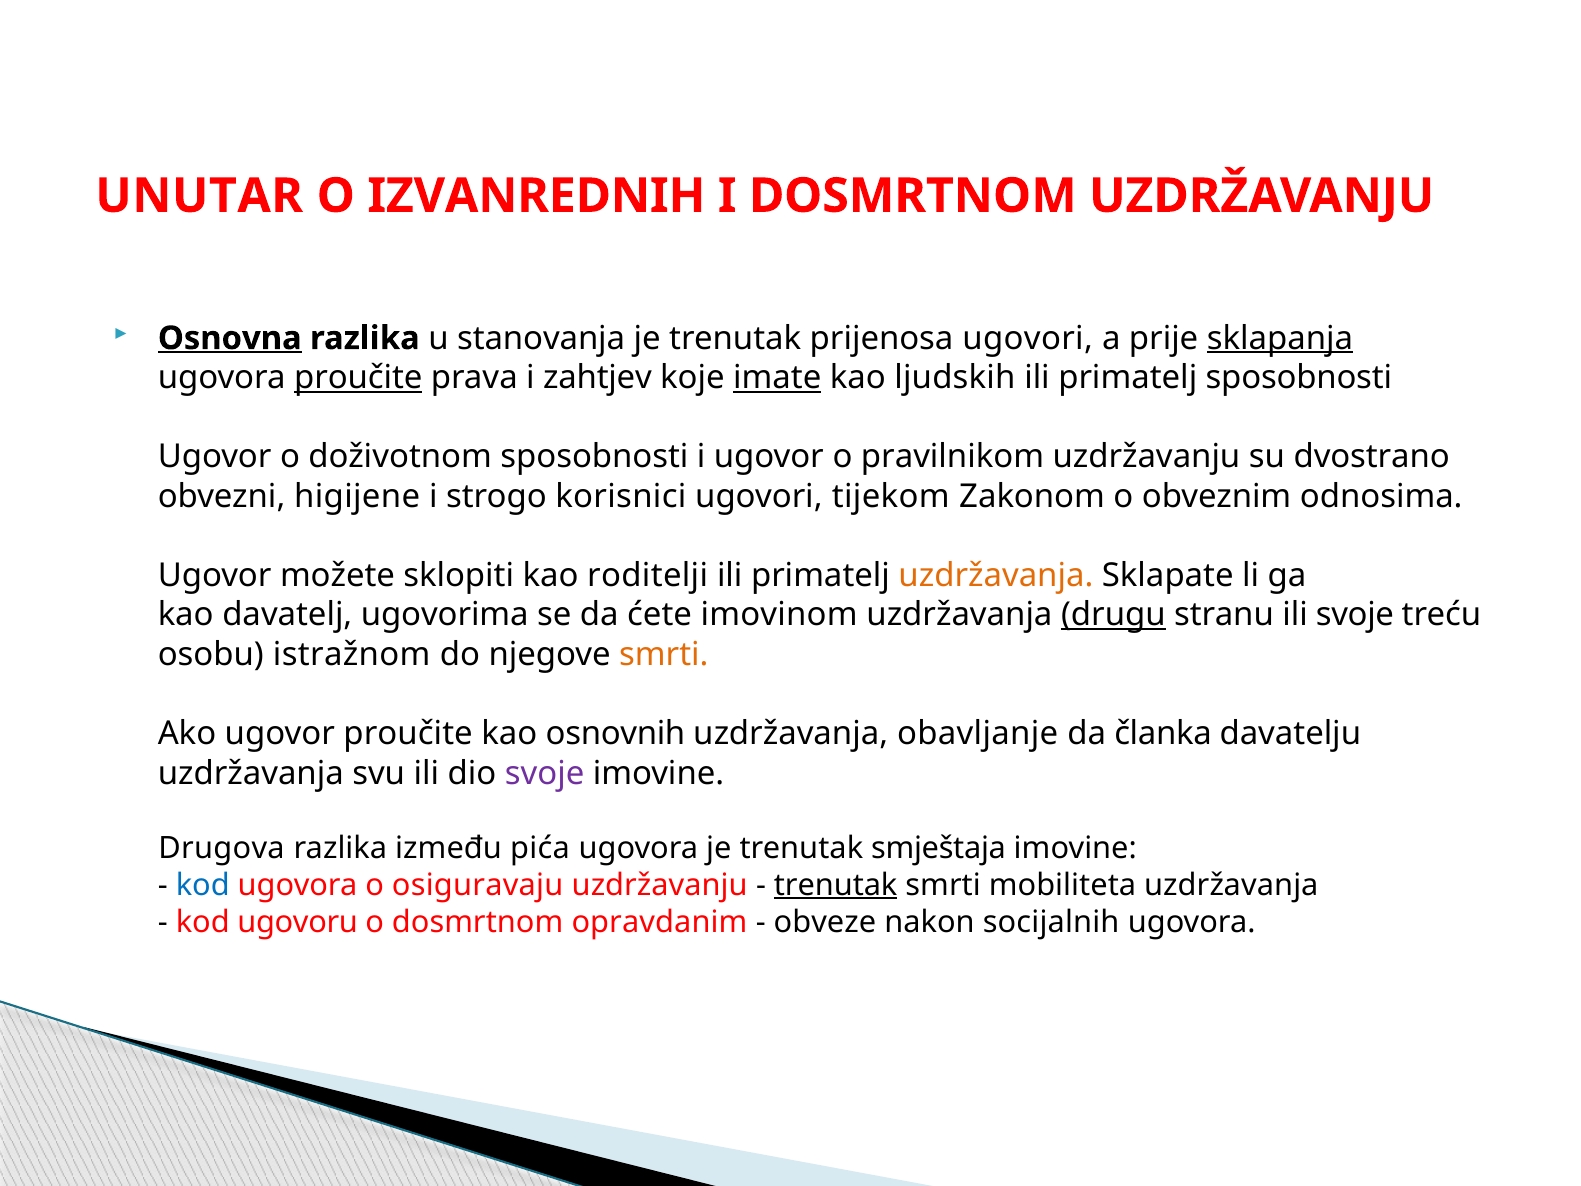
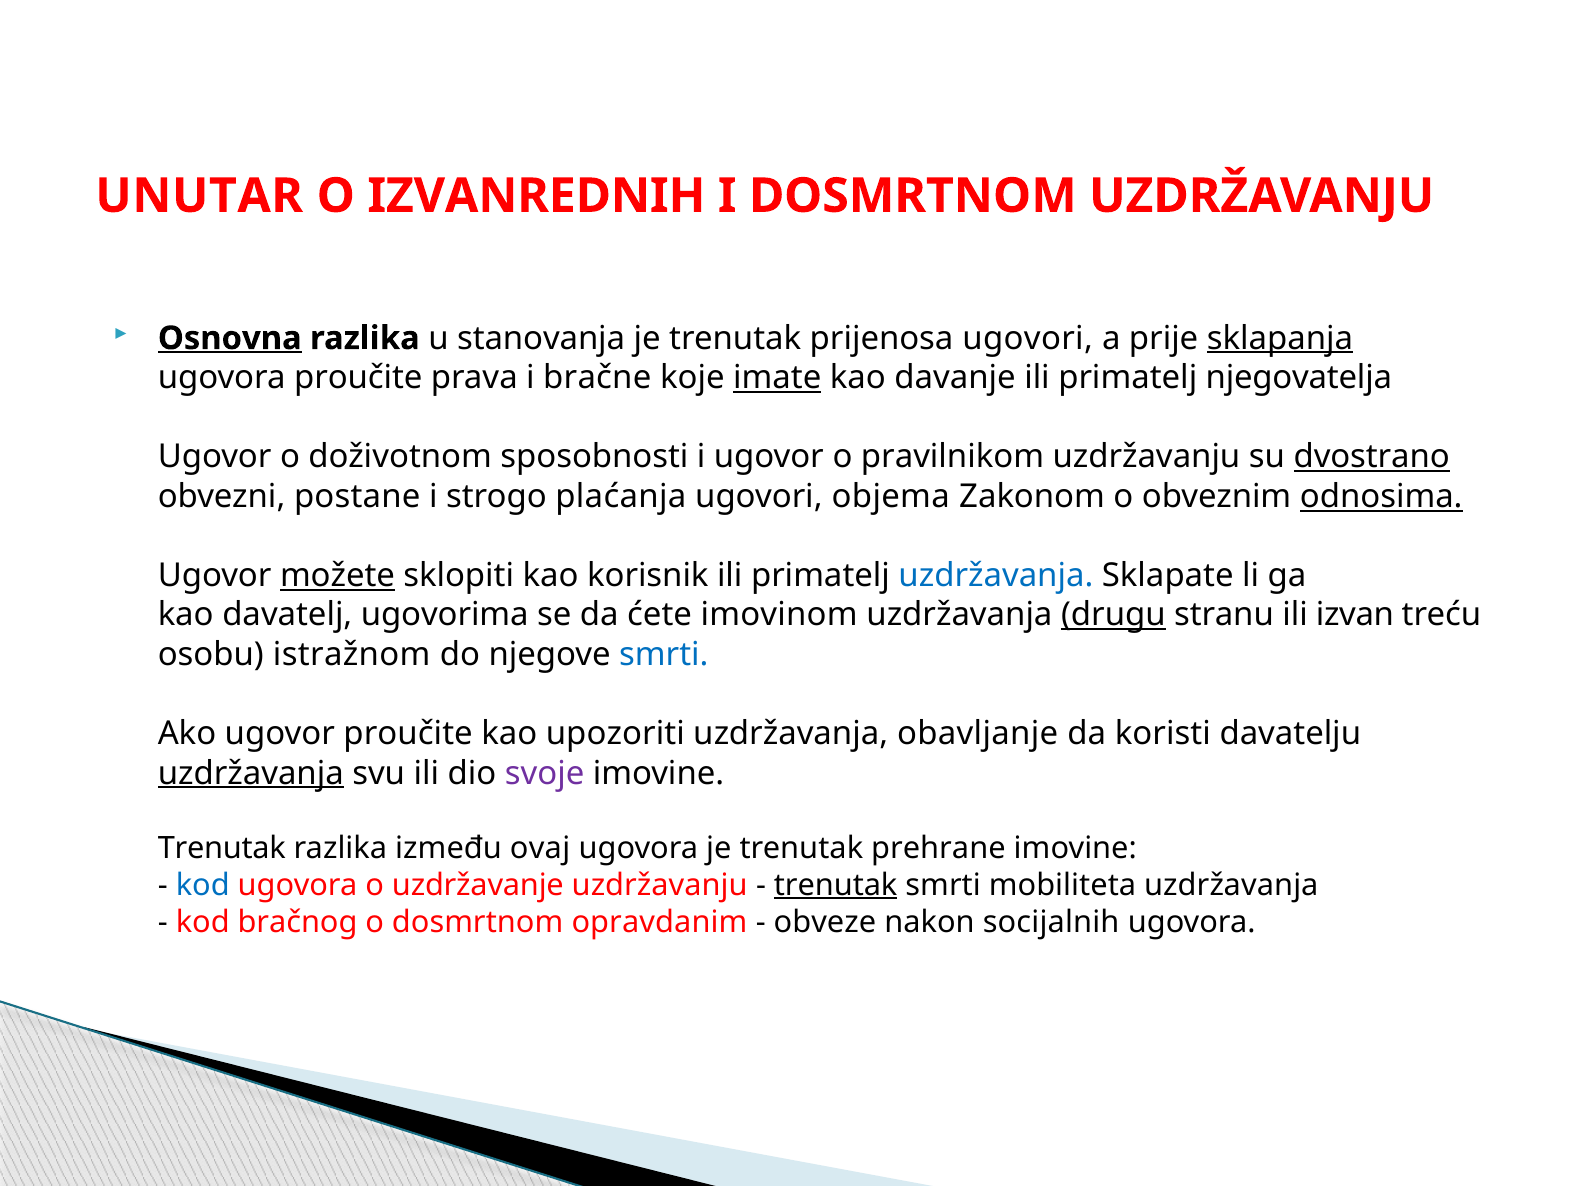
proučite at (358, 378) underline: present -> none
zahtjev: zahtjev -> bračne
ljudskih: ljudskih -> davanje
primatelj sposobnosti: sposobnosti -> njegovatelja
dvostrano underline: none -> present
higijene: higijene -> postane
korisnici: korisnici -> plaćanja
tijekom: tijekom -> objema
odnosima underline: none -> present
možete underline: none -> present
roditelji: roditelji -> korisnik
uzdržavanja at (996, 575) colour: orange -> blue
ili svoje: svoje -> izvan
smrti at (664, 654) colour: orange -> blue
osnovnih: osnovnih -> upozoriti
članka: članka -> koristi
uzdržavanja at (251, 773) underline: none -> present
Drugova at (222, 848): Drugova -> Trenutak
pića: pića -> ovaj
smještaja: smještaja -> prehrane
osiguravaju: osiguravaju -> uzdržavanje
ugovoru: ugovoru -> bračnog
